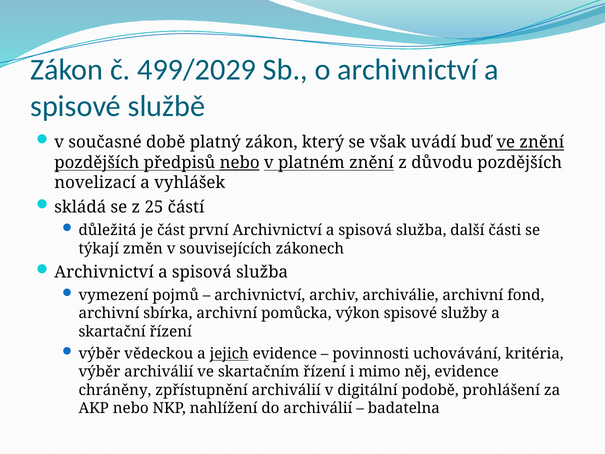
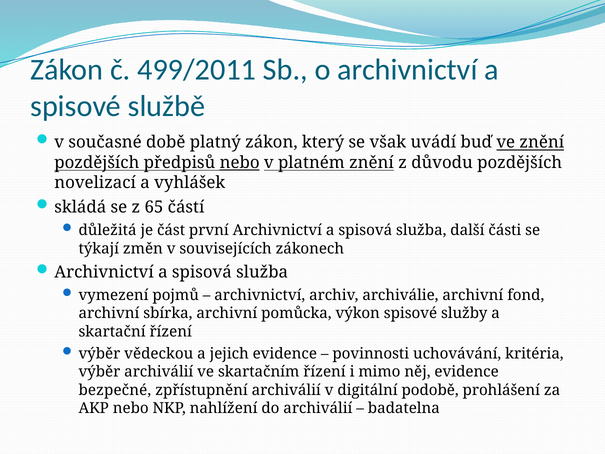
499/2029: 499/2029 -> 499/2011
25: 25 -> 65
jejich underline: present -> none
chráněny: chráněny -> bezpečné
